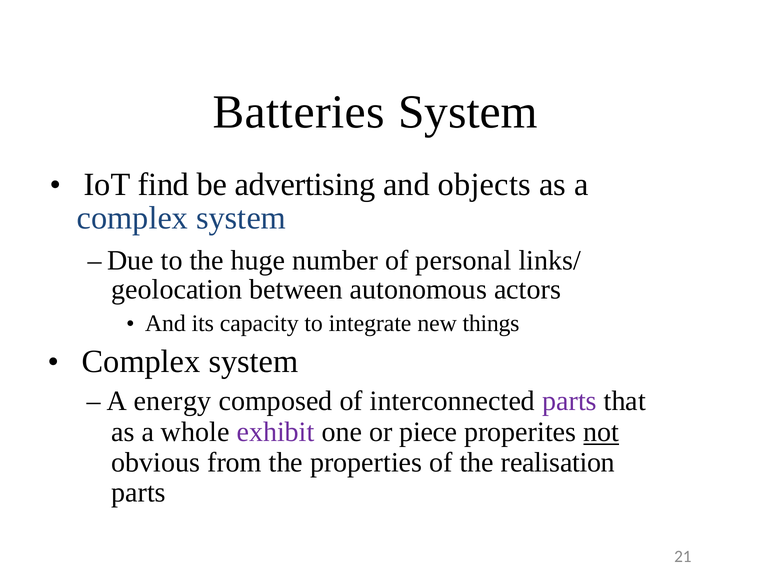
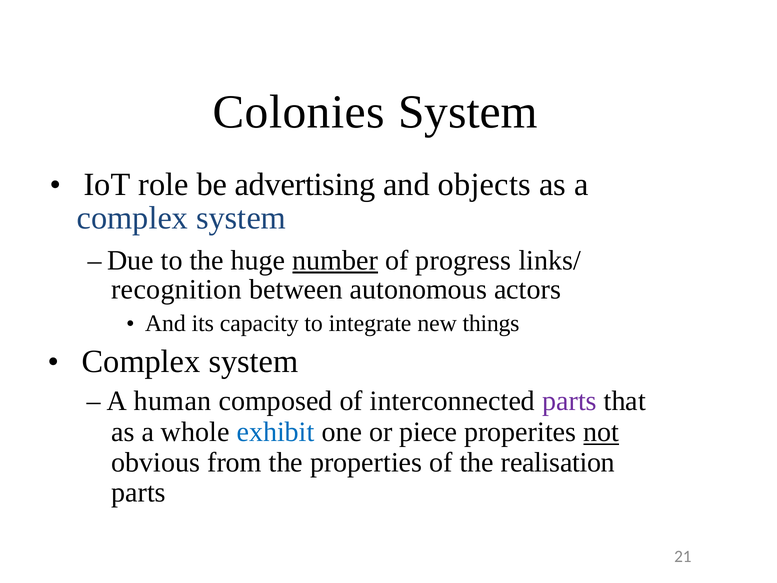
Batteries: Batteries -> Colonies
find: find -> role
number underline: none -> present
personal: personal -> progress
geolocation: geolocation -> recognition
energy: energy -> human
exhibit colour: purple -> blue
